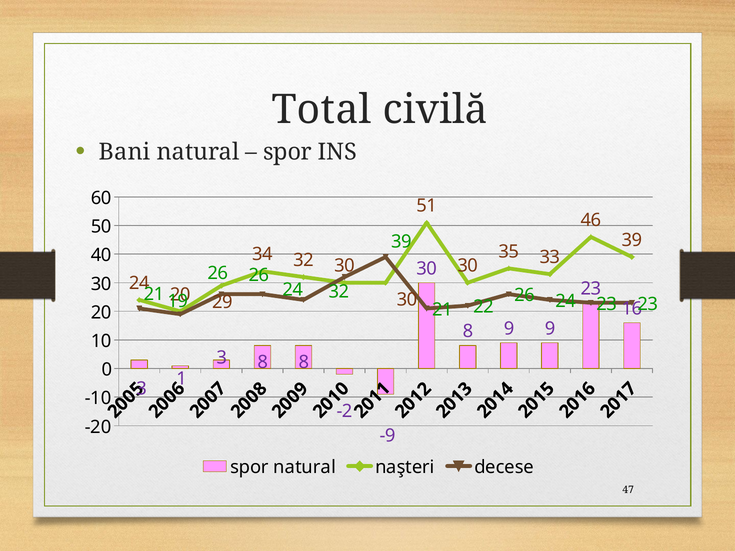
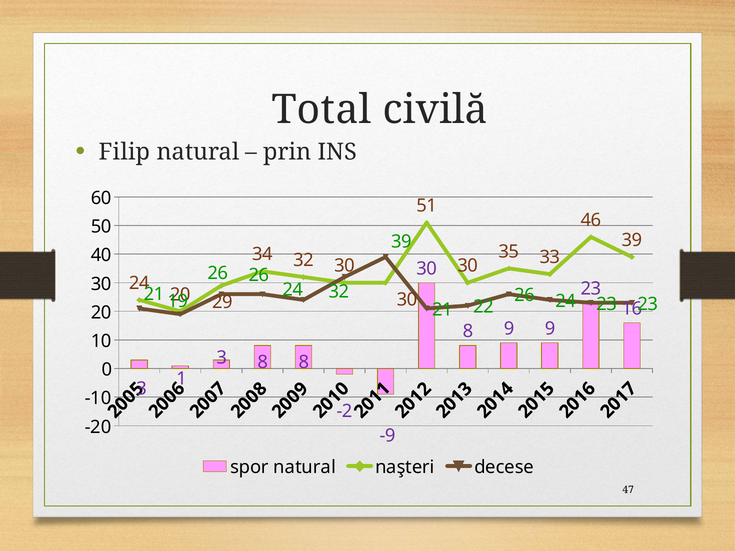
Bani: Bani -> Filip
spor at (288, 152): spor -> prin
